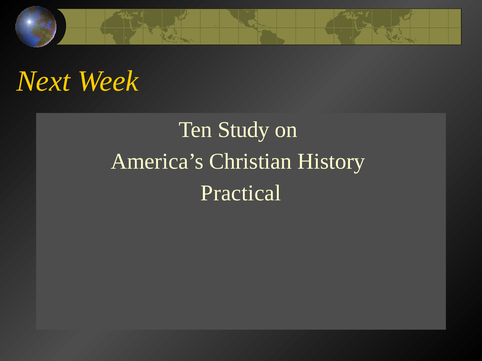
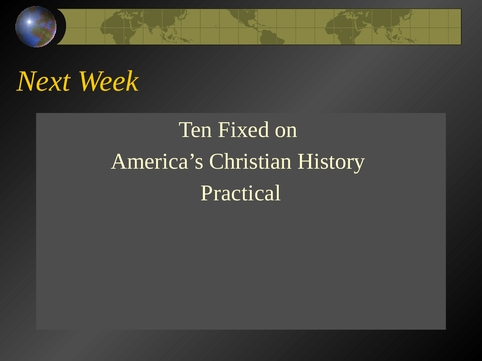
Study: Study -> Fixed
